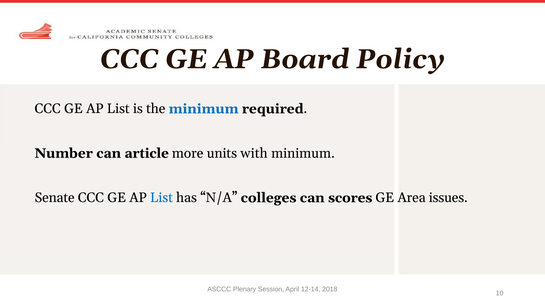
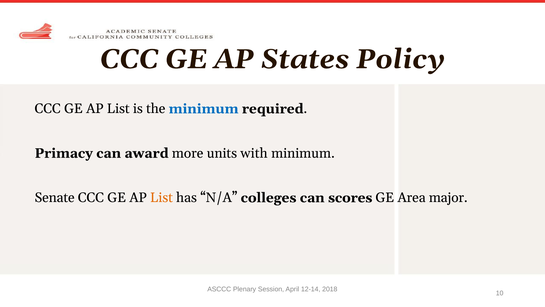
Board: Board -> States
Number: Number -> Primacy
article: article -> award
List at (162, 197) colour: blue -> orange
issues: issues -> major
